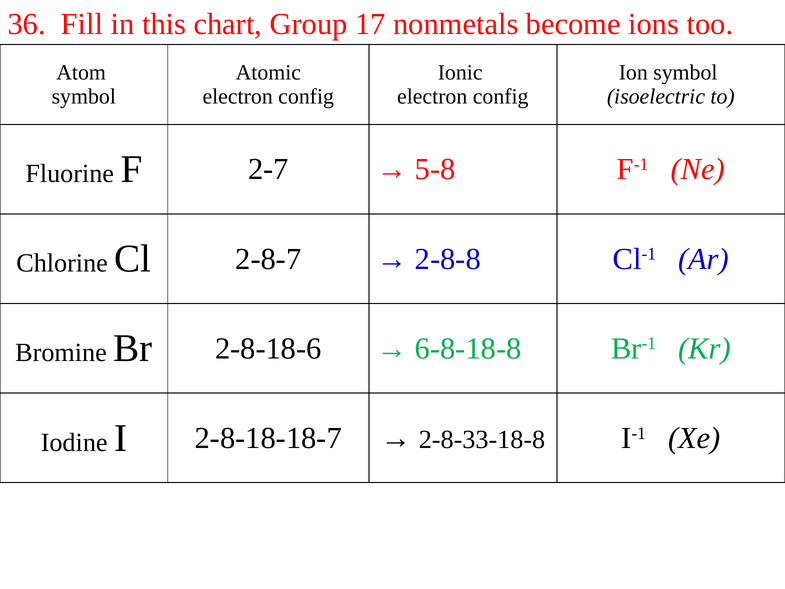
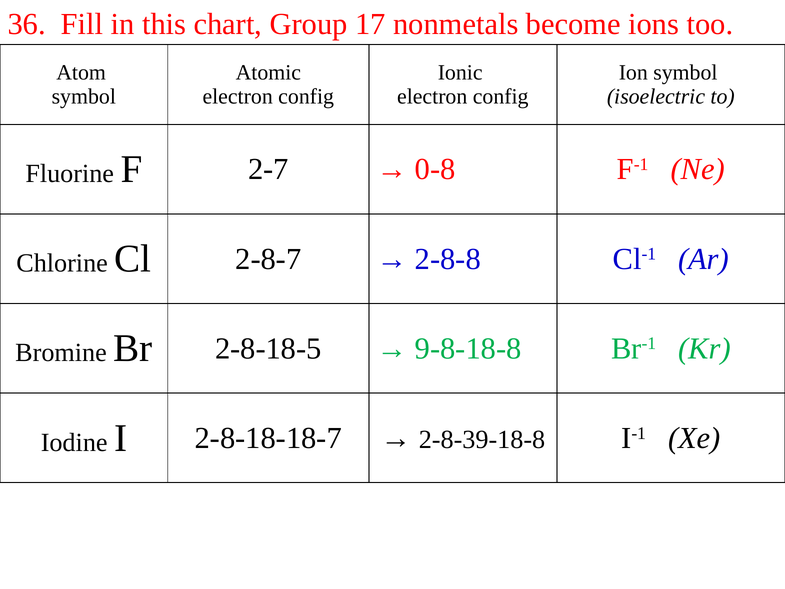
5-8: 5-8 -> 0-8
2-8-18-6: 2-8-18-6 -> 2-8-18-5
6-8-18-8: 6-8-18-8 -> 9-8-18-8
2-8-33-18-8: 2-8-33-18-8 -> 2-8-39-18-8
